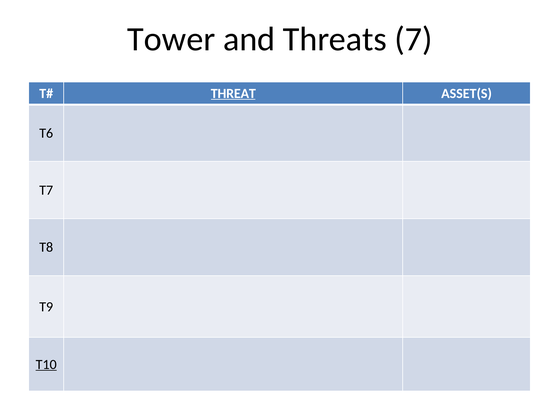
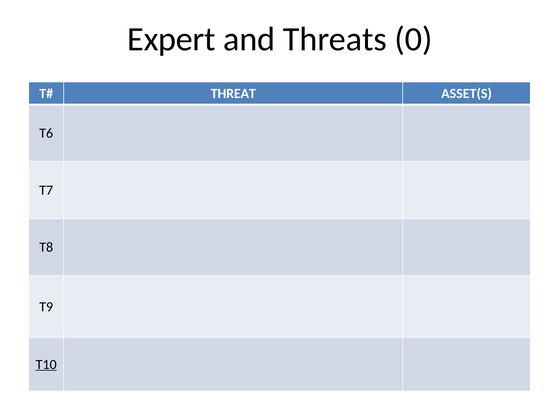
Tower: Tower -> Expert
7: 7 -> 0
THREAT underline: present -> none
